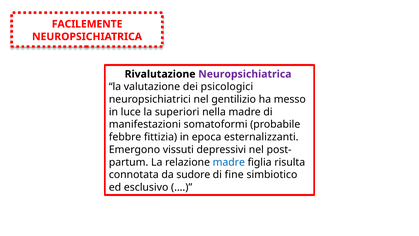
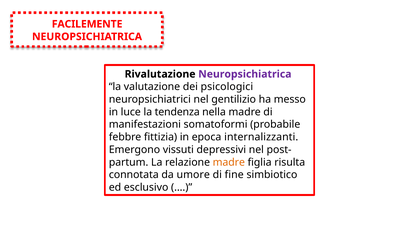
superiori: superiori -> tendenza
esternalizzanti: esternalizzanti -> internalizzanti
madre at (229, 162) colour: blue -> orange
sudore: sudore -> umore
